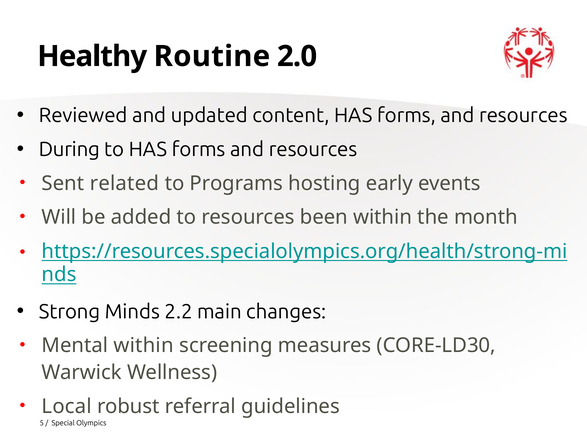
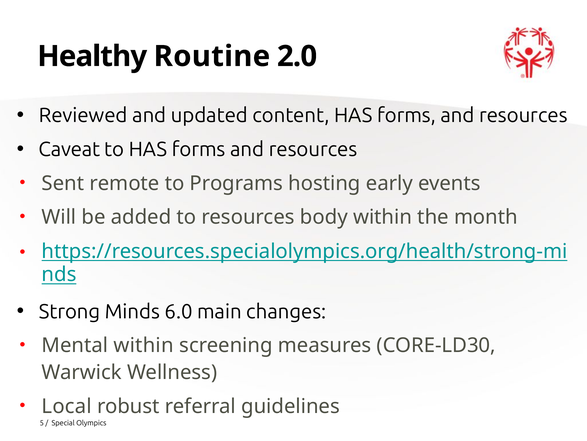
During: During -> Caveat
related: related -> remote
been: been -> body
2.2: 2.2 -> 6.0
